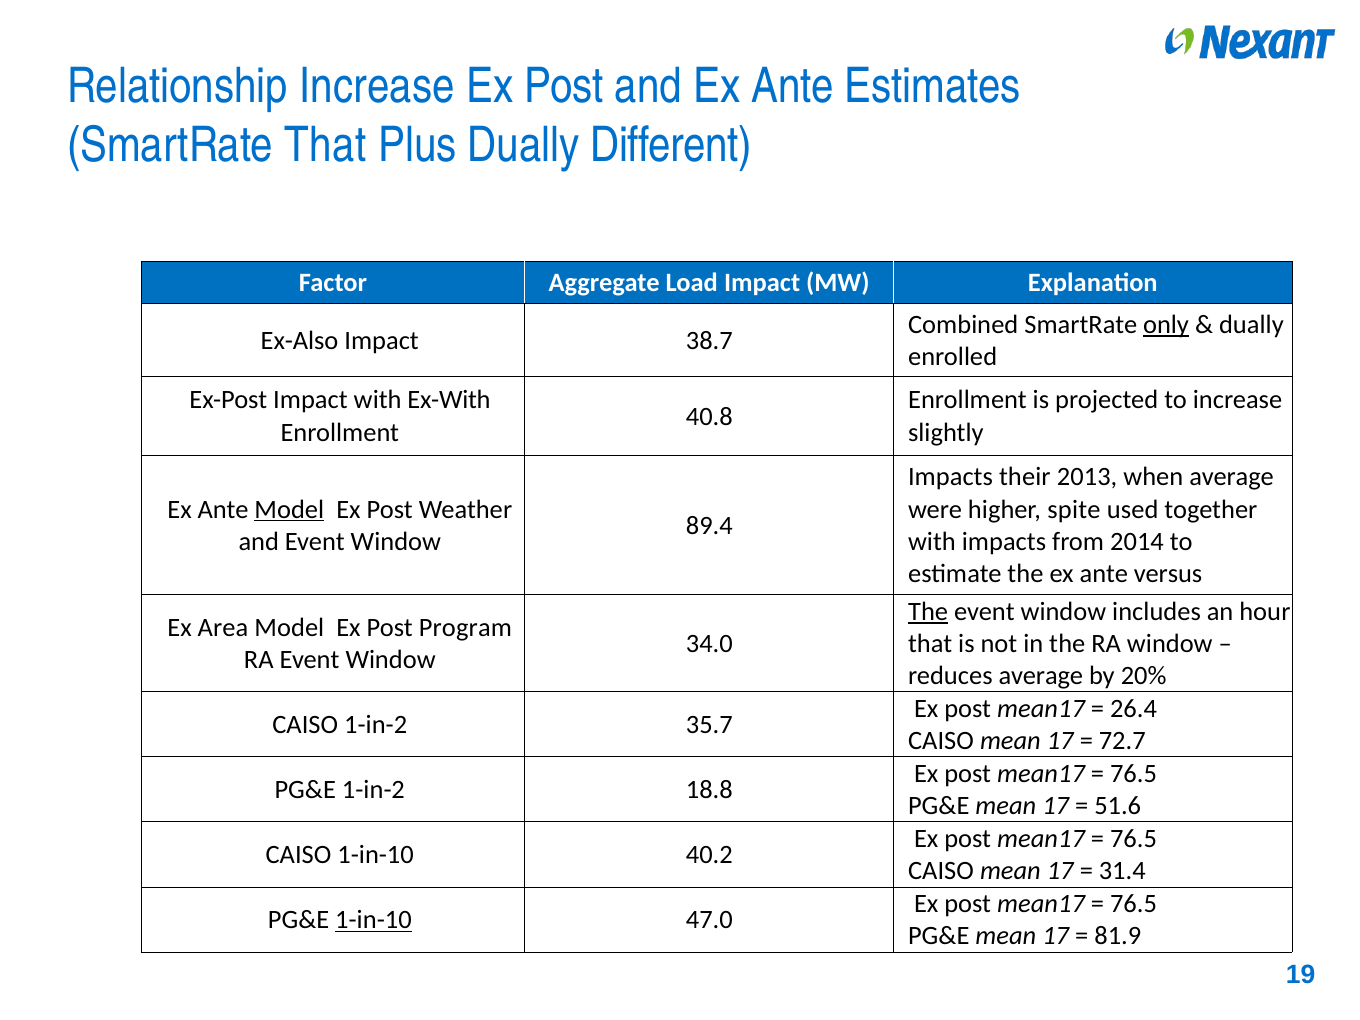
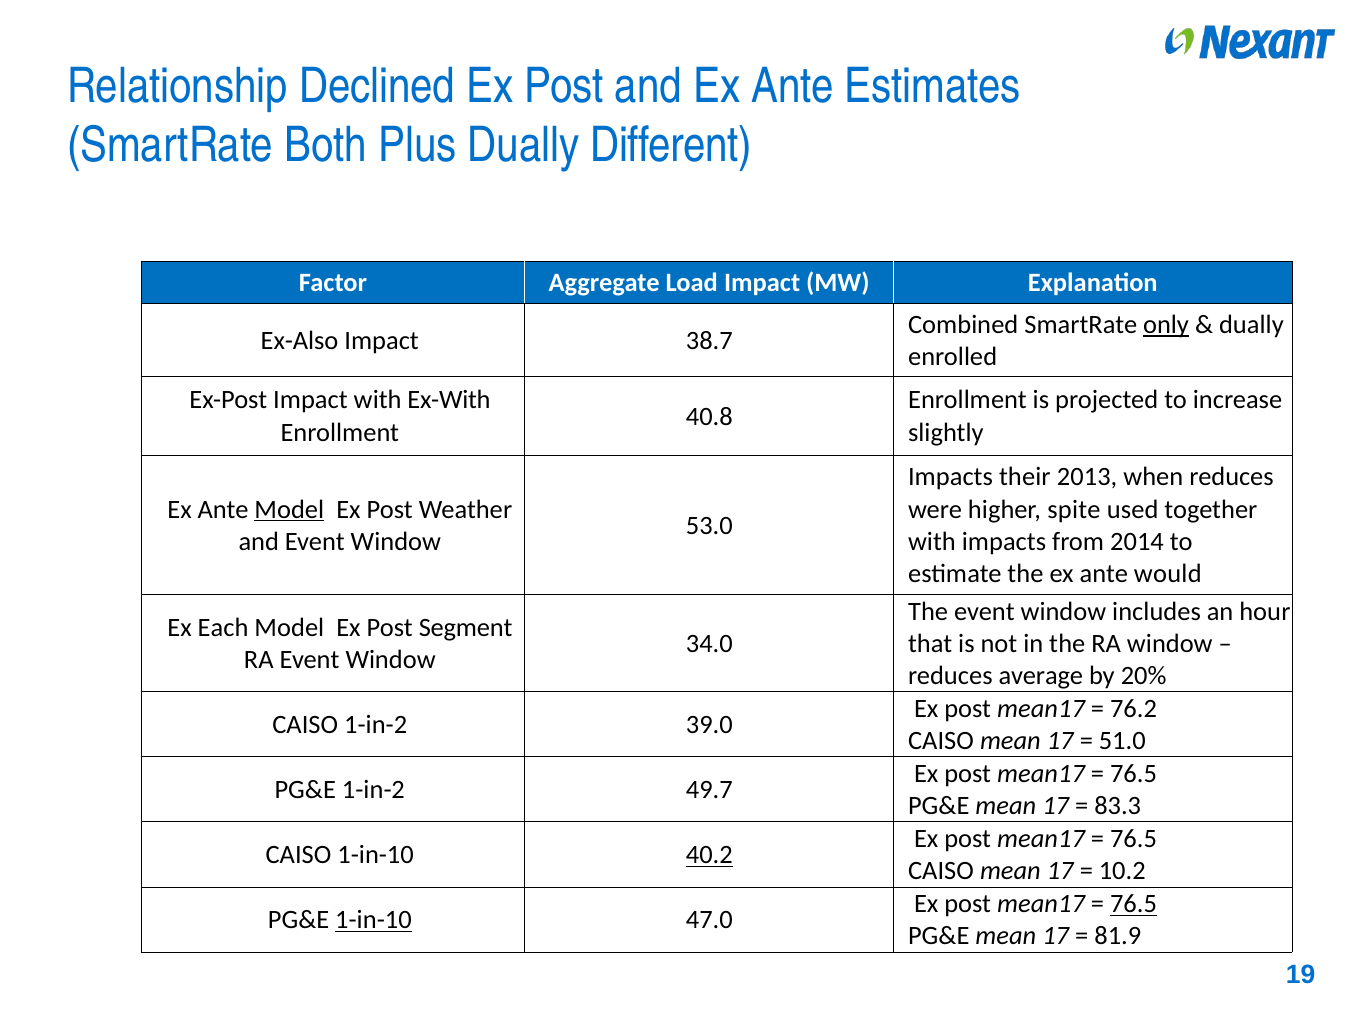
Relationship Increase: Increase -> Declined
SmartRate That: That -> Both
when average: average -> reduces
89.4: 89.4 -> 53.0
versus: versus -> would
The at (928, 611) underline: present -> none
Area: Area -> Each
Program: Program -> Segment
26.4: 26.4 -> 76.2
35.7: 35.7 -> 39.0
72.7: 72.7 -> 51.0
18.8: 18.8 -> 49.7
51.6: 51.6 -> 83.3
40.2 underline: none -> present
31.4: 31.4 -> 10.2
76.5 at (1134, 904) underline: none -> present
